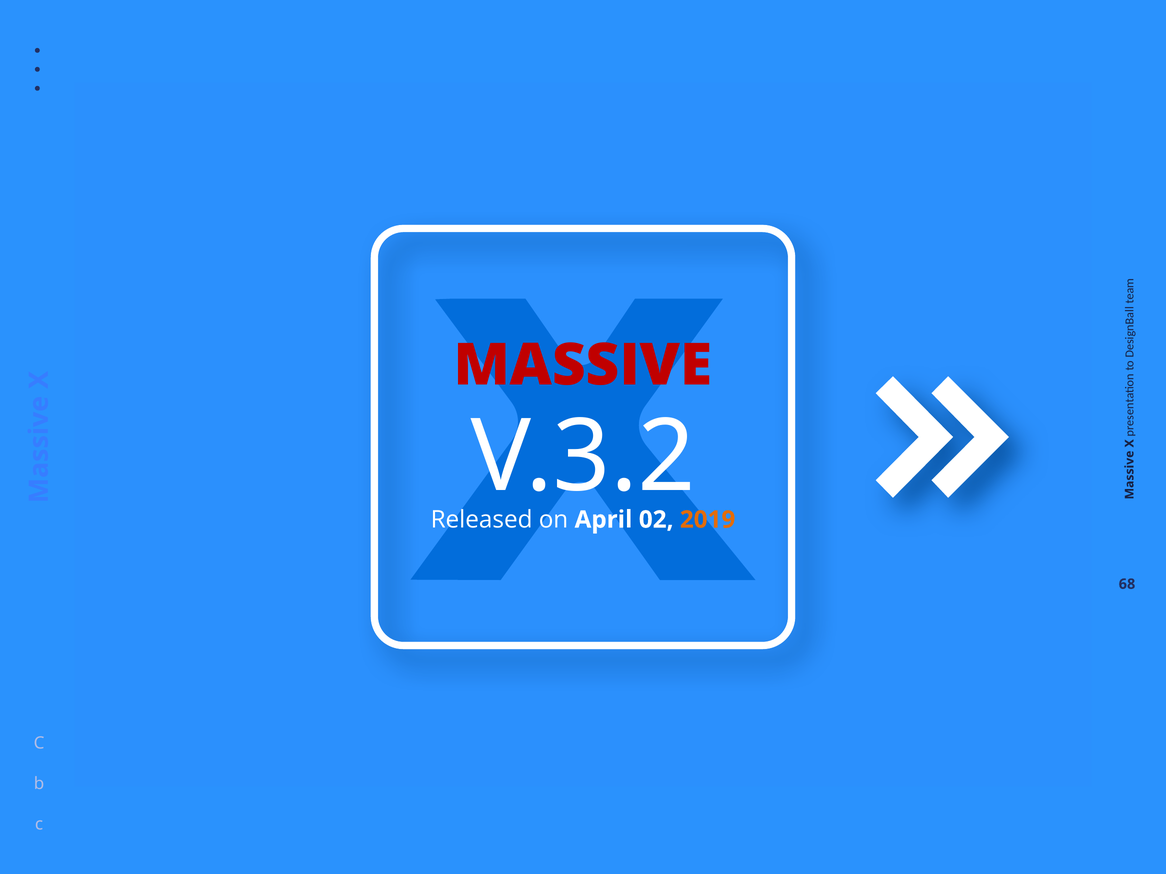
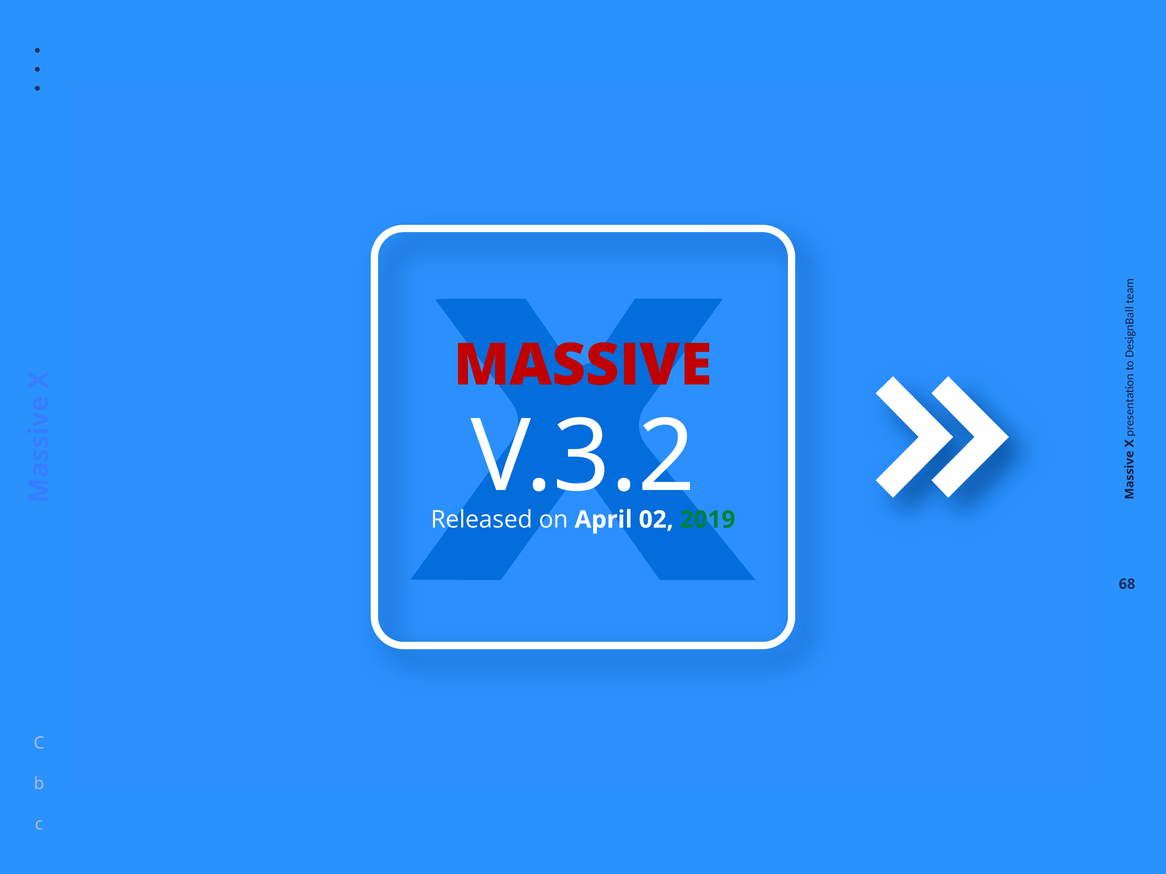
2019 colour: orange -> green
